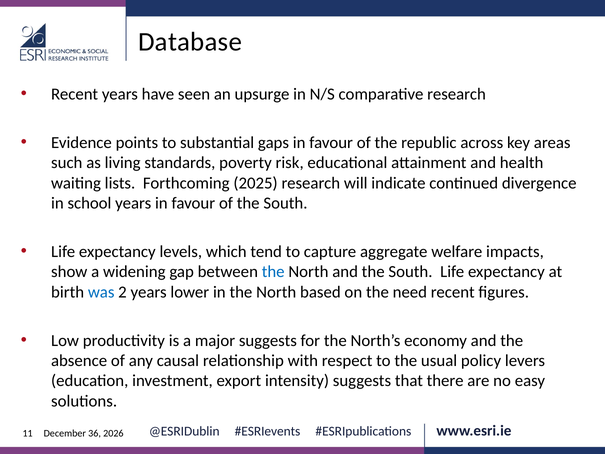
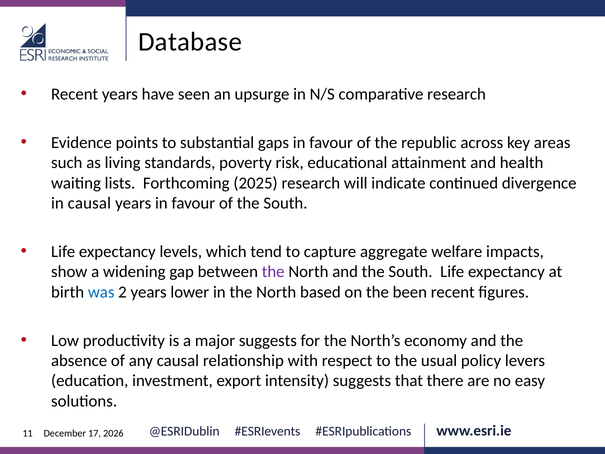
in school: school -> causal
the at (273, 272) colour: blue -> purple
need: need -> been
36: 36 -> 17
